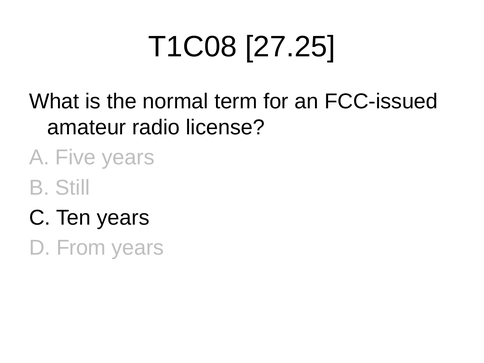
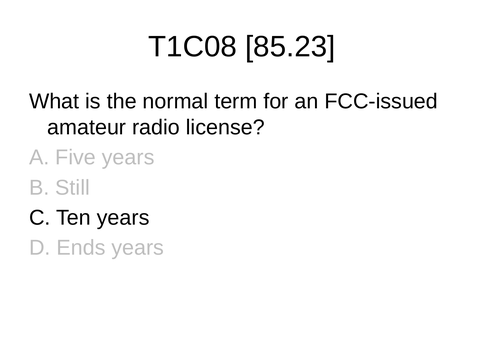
27.25: 27.25 -> 85.23
From: From -> Ends
